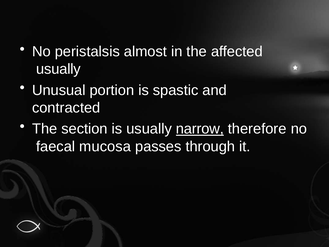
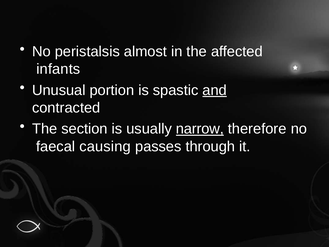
usually at (58, 69): usually -> infants
and underline: none -> present
mucosa: mucosa -> causing
